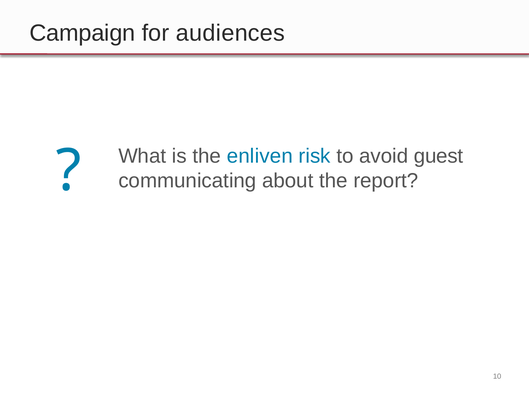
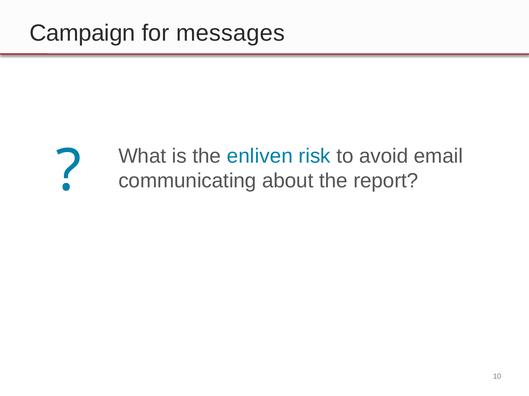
audiences: audiences -> messages
guest: guest -> email
